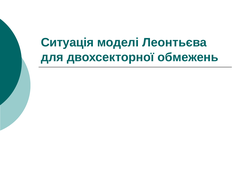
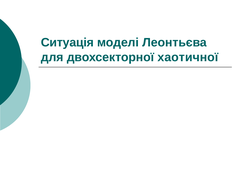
обмежень: обмежень -> хаотичної
